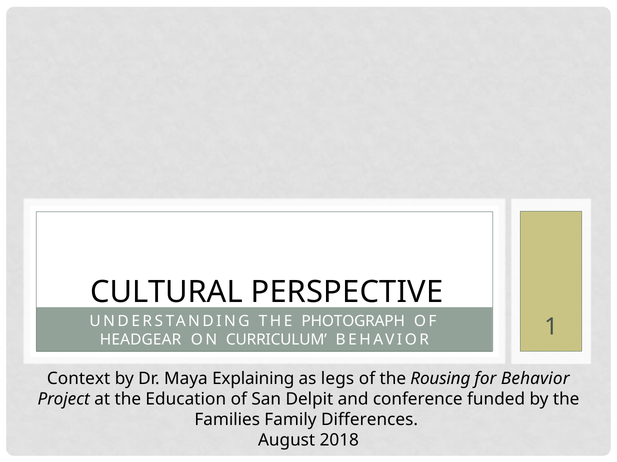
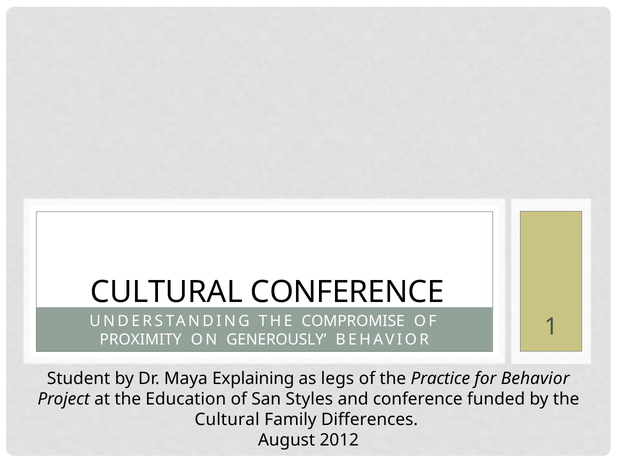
CULTURAL PERSPECTIVE: PERSPECTIVE -> CONFERENCE
PHOTOGRAPH: PHOTOGRAPH -> COMPROMISE
HEADGEAR: HEADGEAR -> PROXIMITY
CURRICULUM: CURRICULUM -> GENEROUSLY
Context: Context -> Student
Rousing: Rousing -> Practice
Delpit: Delpit -> Styles
Families at (227, 420): Families -> Cultural
2018: 2018 -> 2012
